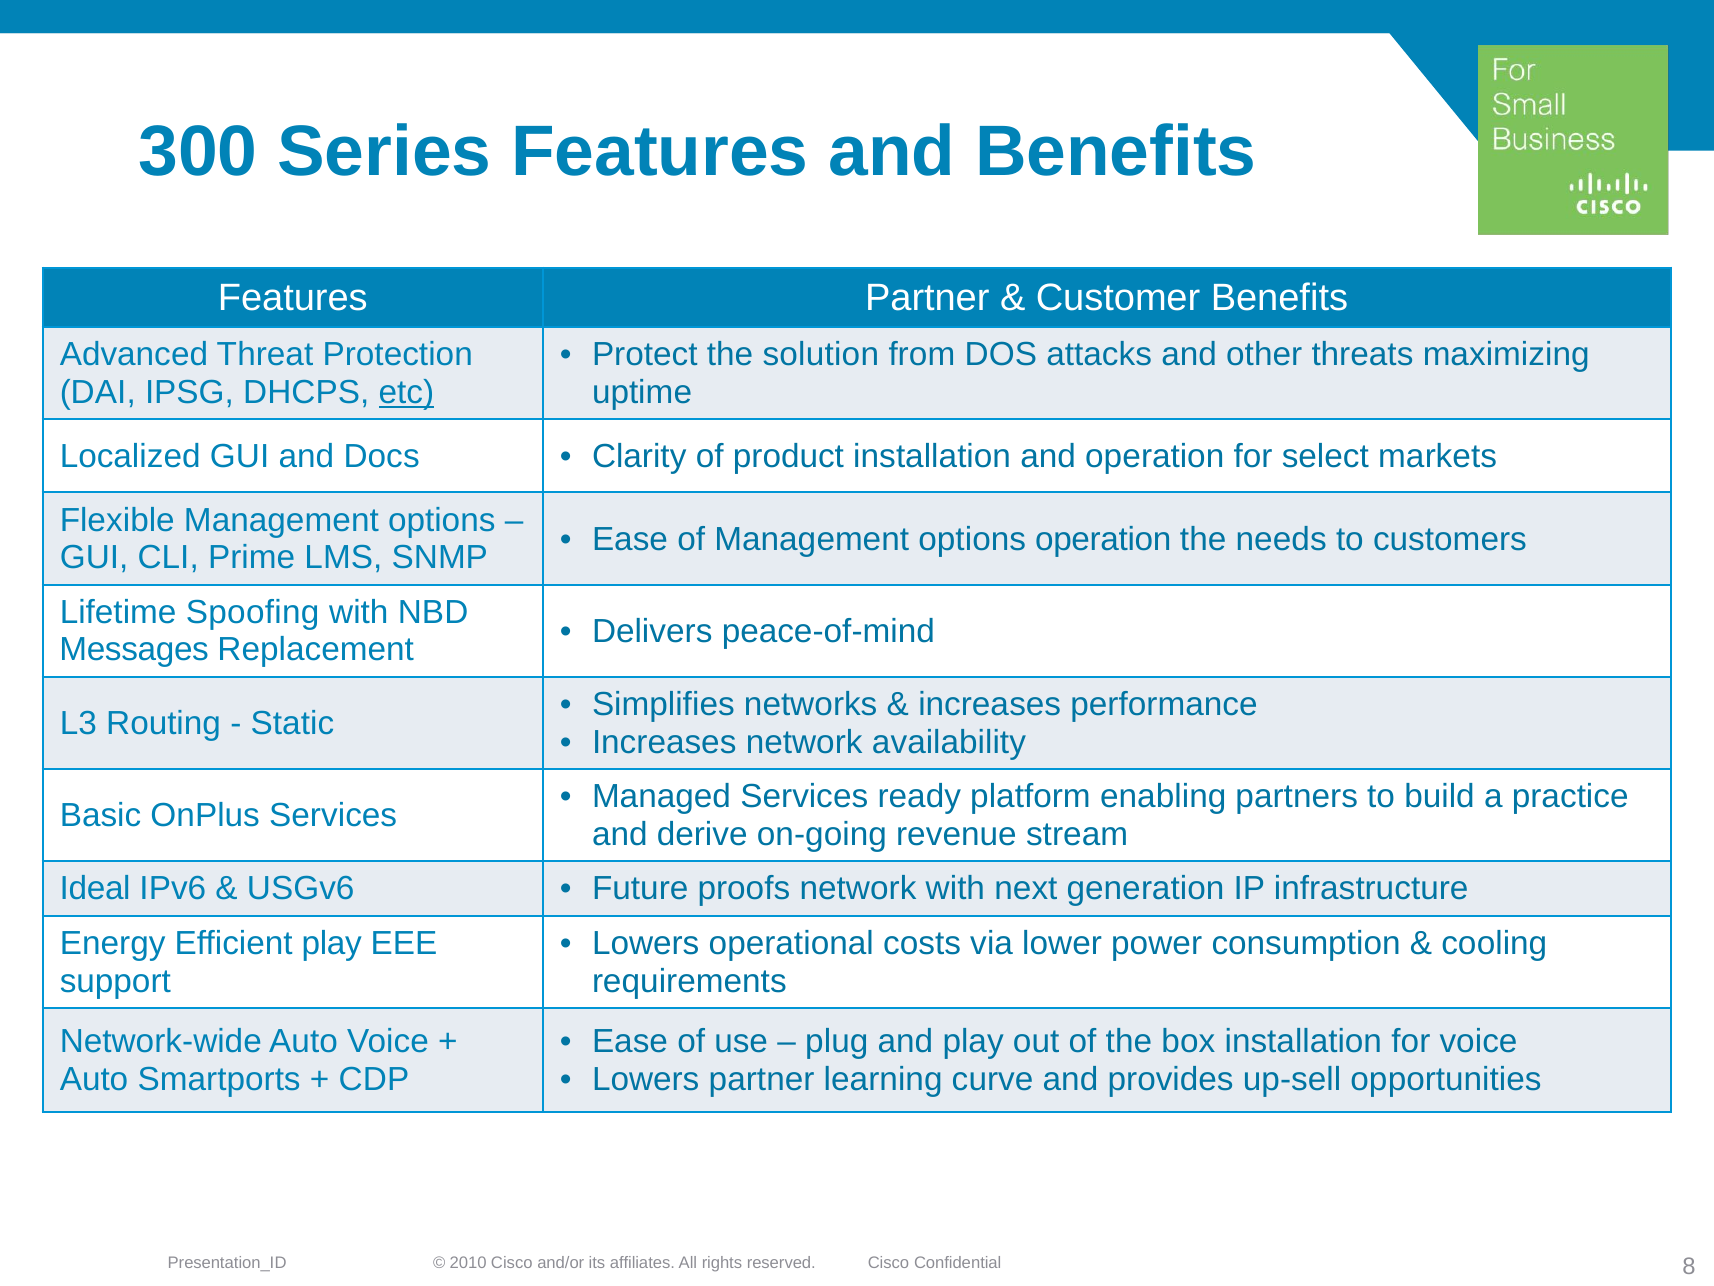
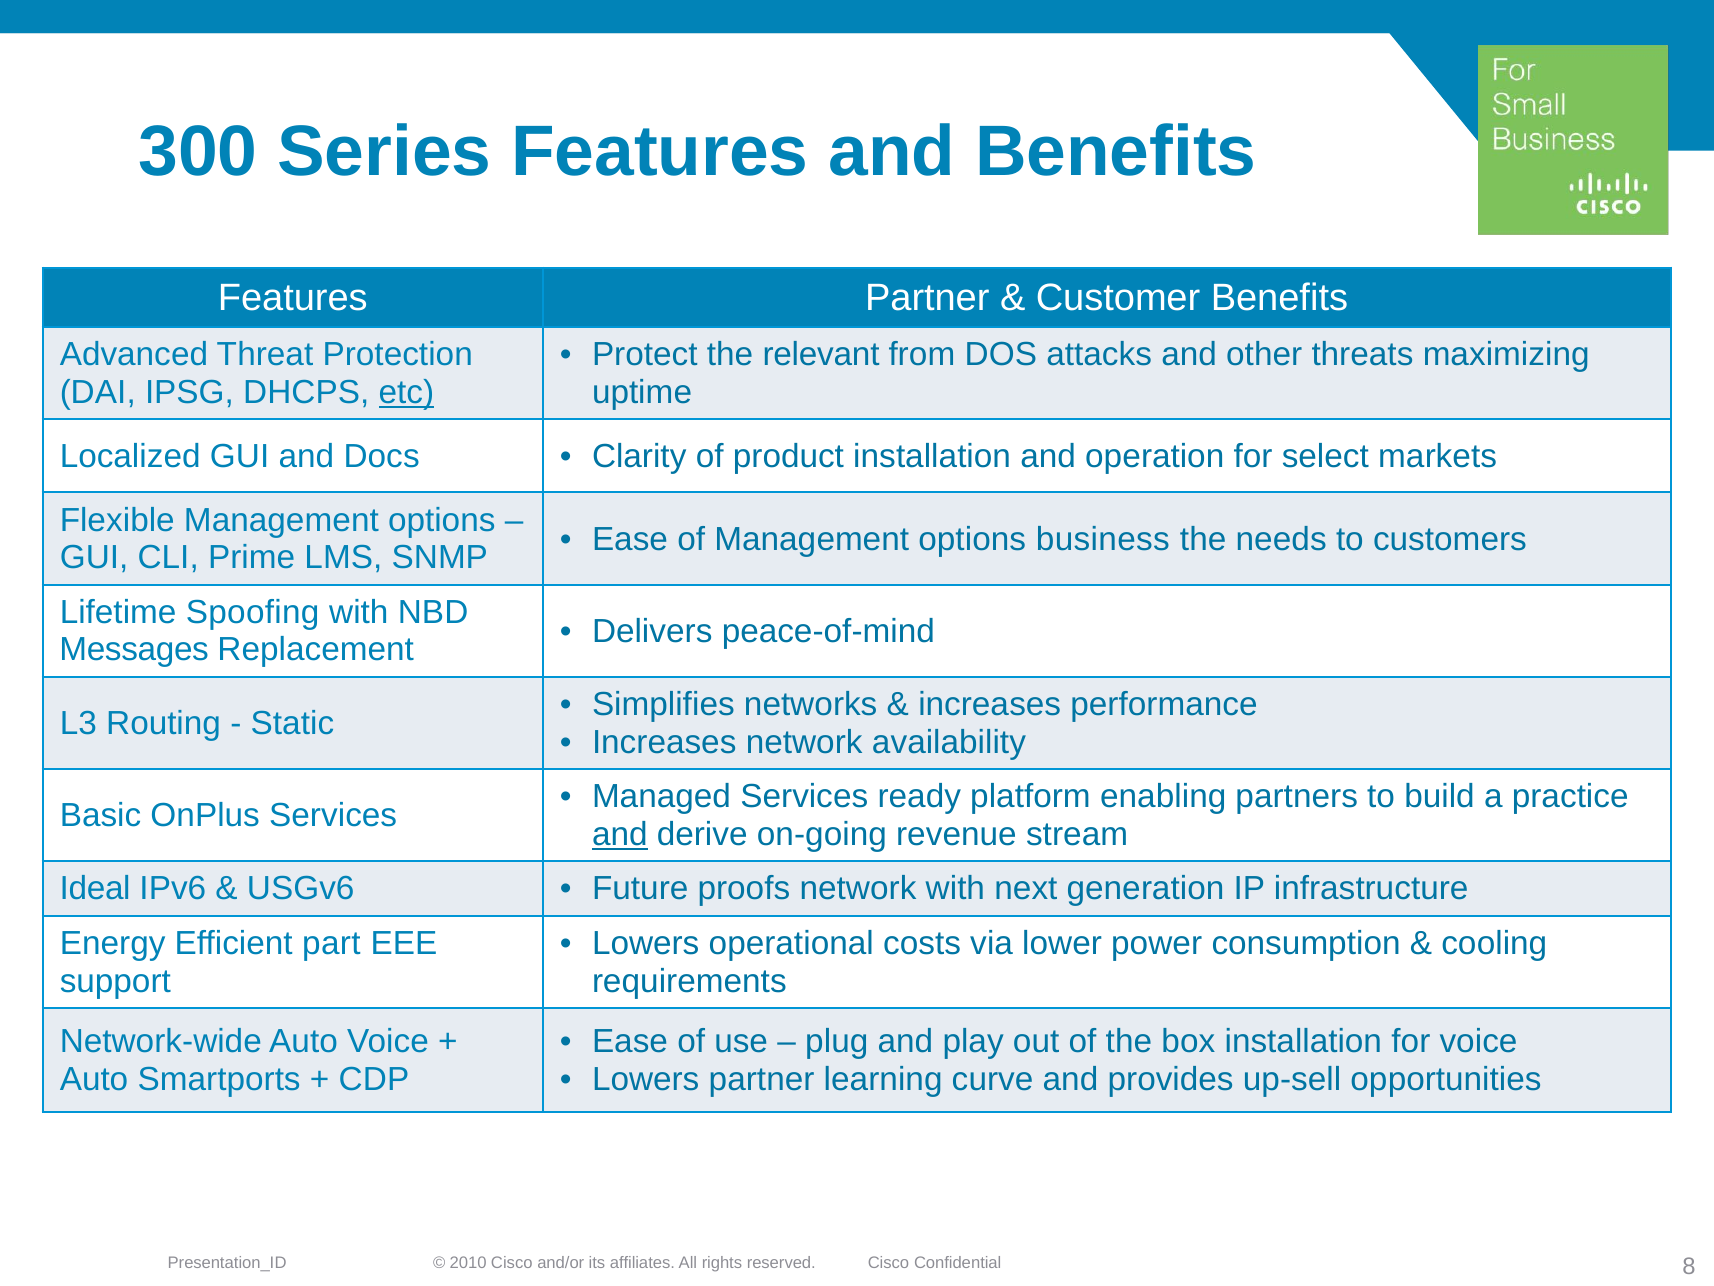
solution: solution -> relevant
options operation: operation -> business
and at (620, 834) underline: none -> present
Efficient play: play -> part
